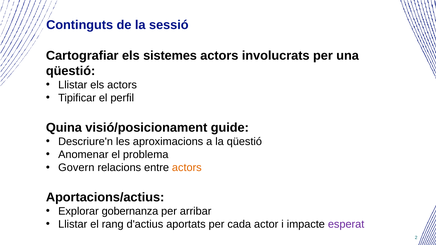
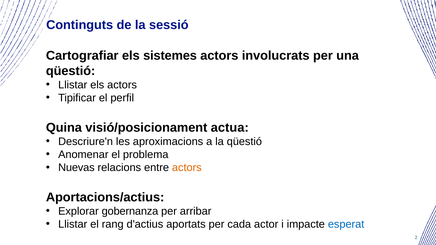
guide: guide -> actua
Govern: Govern -> Nuevas
esperat colour: purple -> blue
